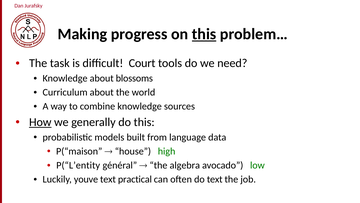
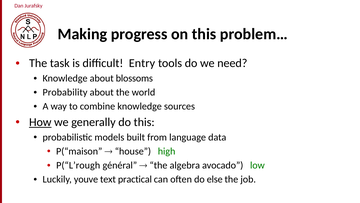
this at (204, 34) underline: present -> none
Court: Court -> Entry
Curriculum: Curriculum -> Probability
P(“L’entity: P(“L’entity -> P(“L’rough
do text: text -> else
